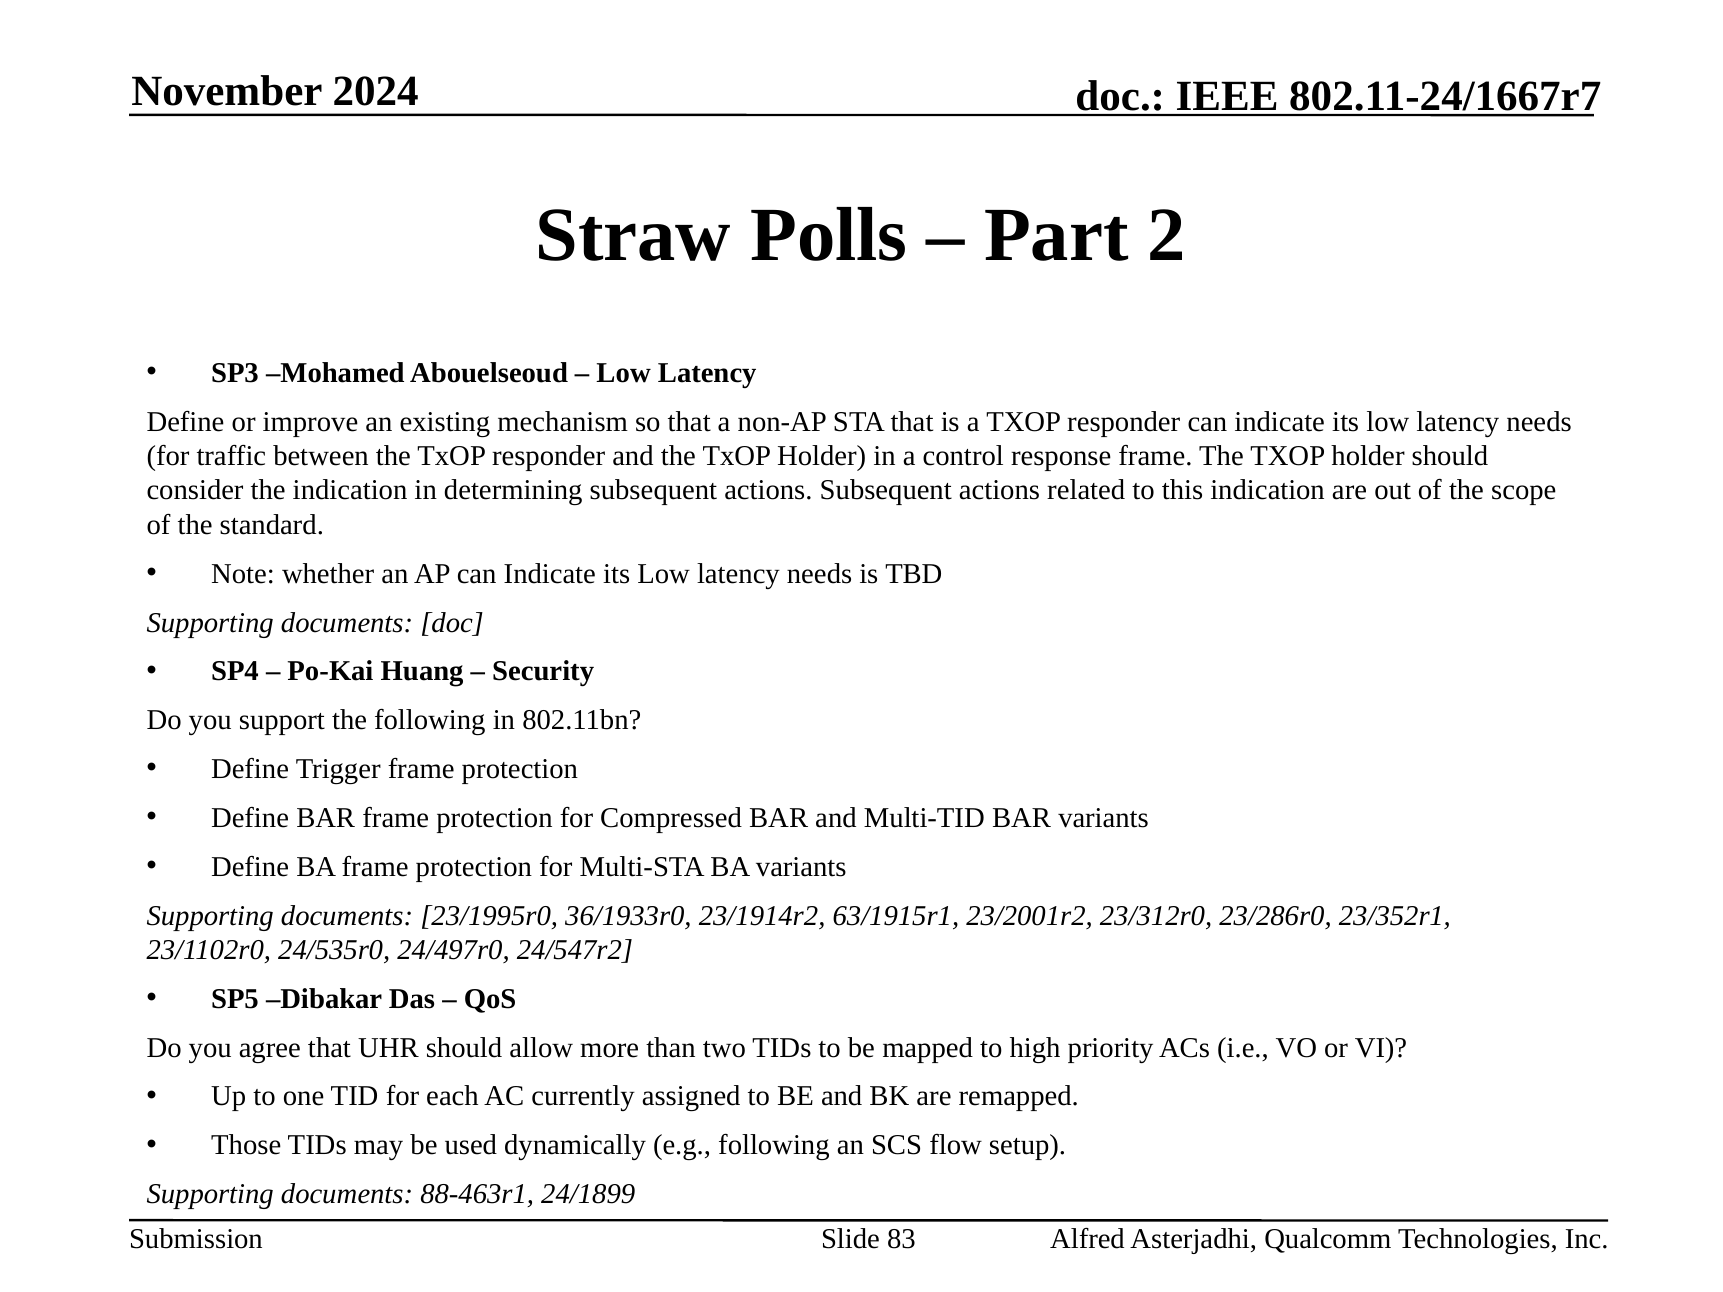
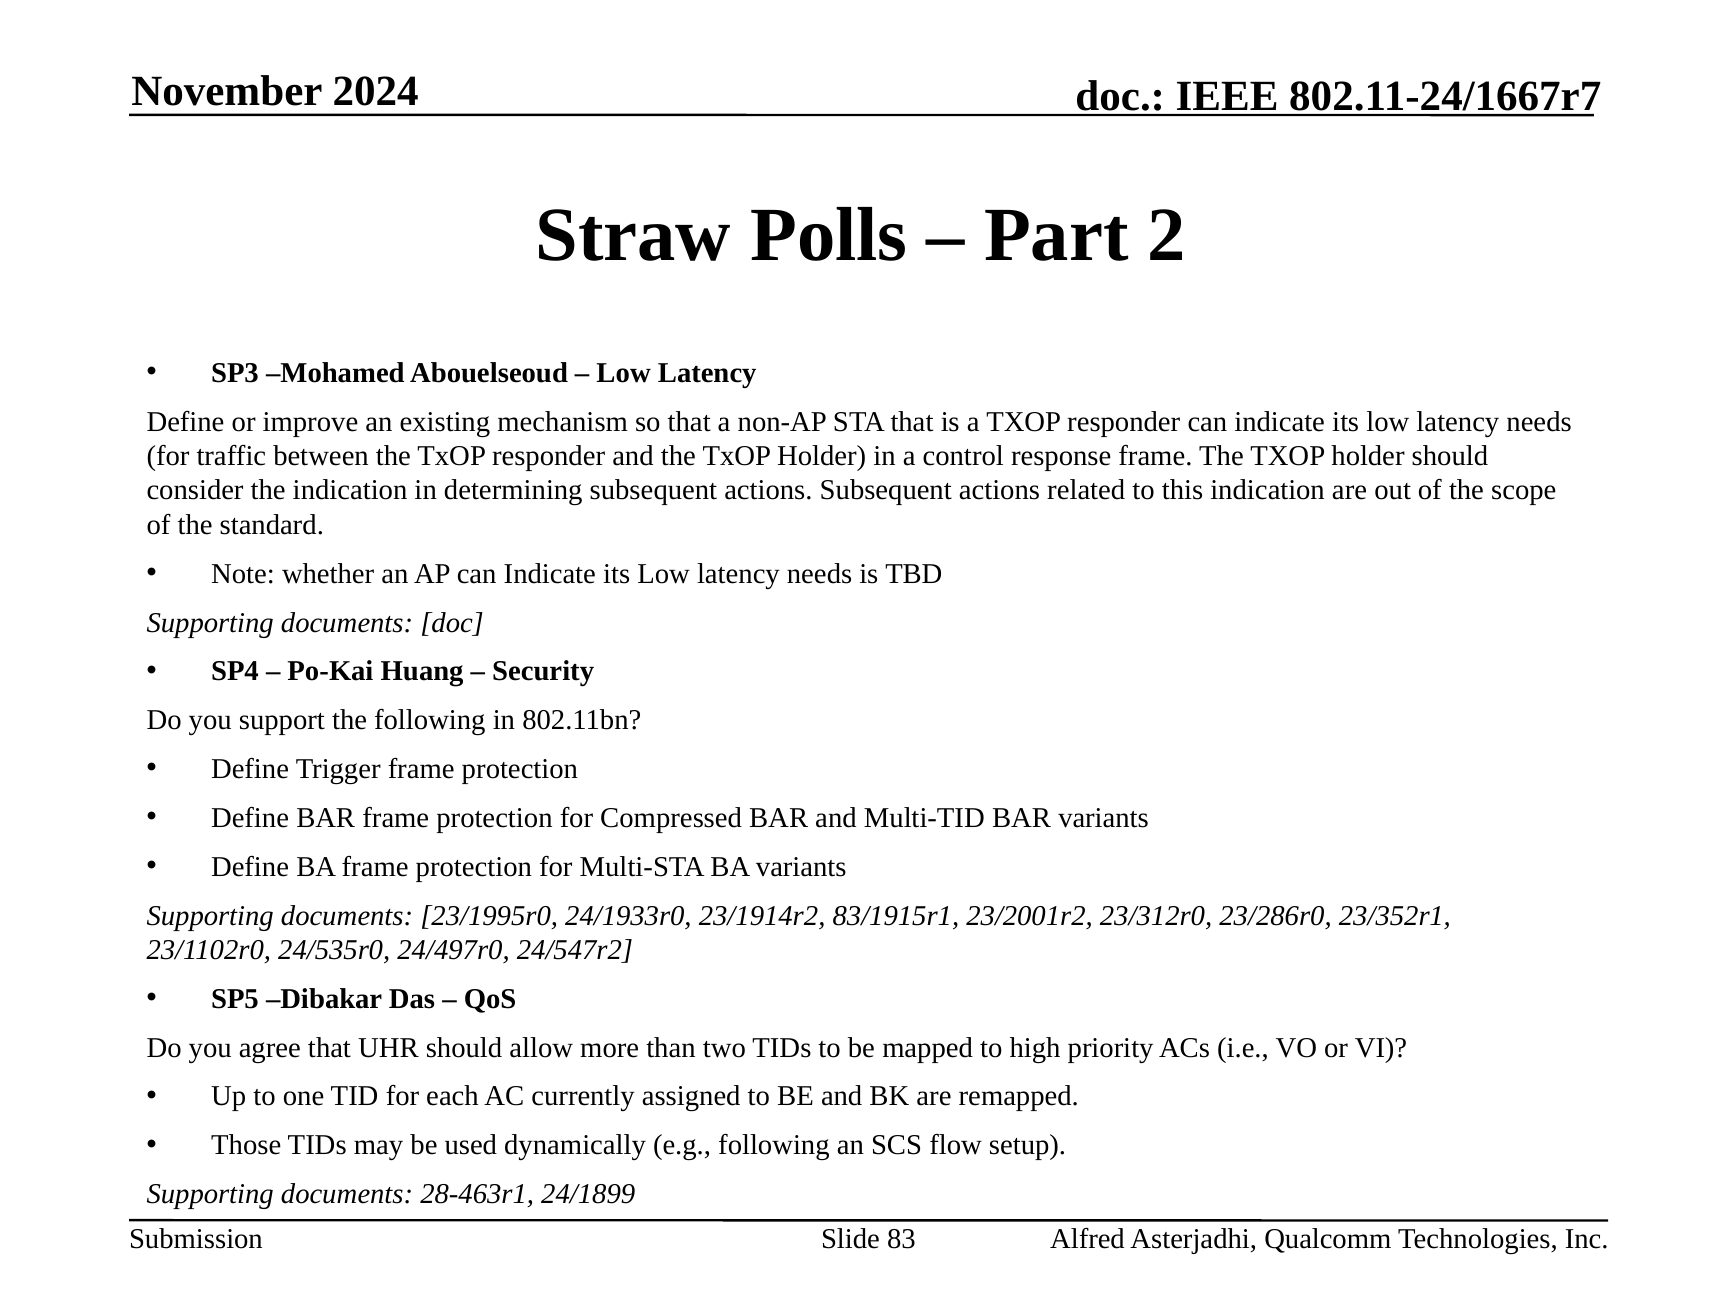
36/1933r0: 36/1933r0 -> 24/1933r0
63/1915r1: 63/1915r1 -> 83/1915r1
88-463r1: 88-463r1 -> 28-463r1
